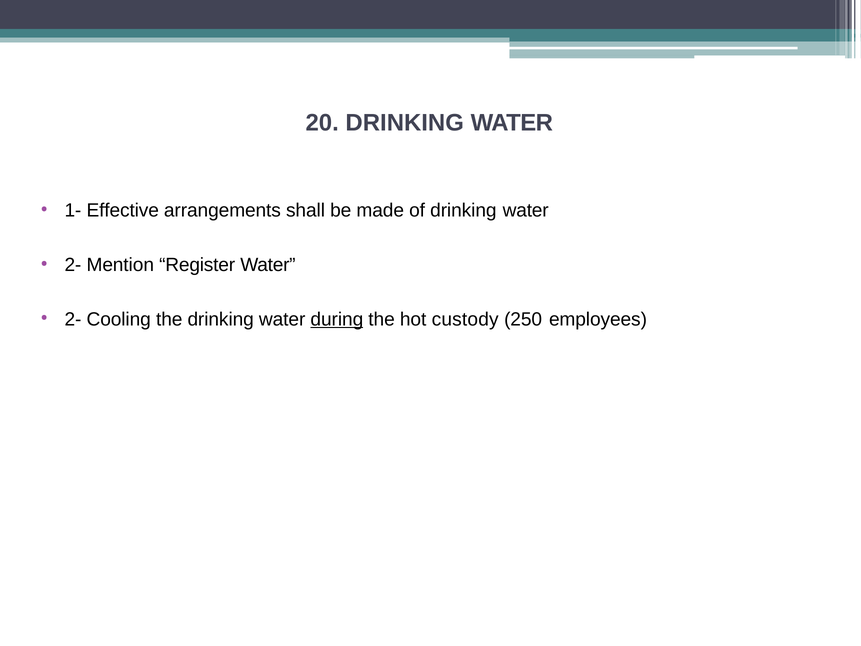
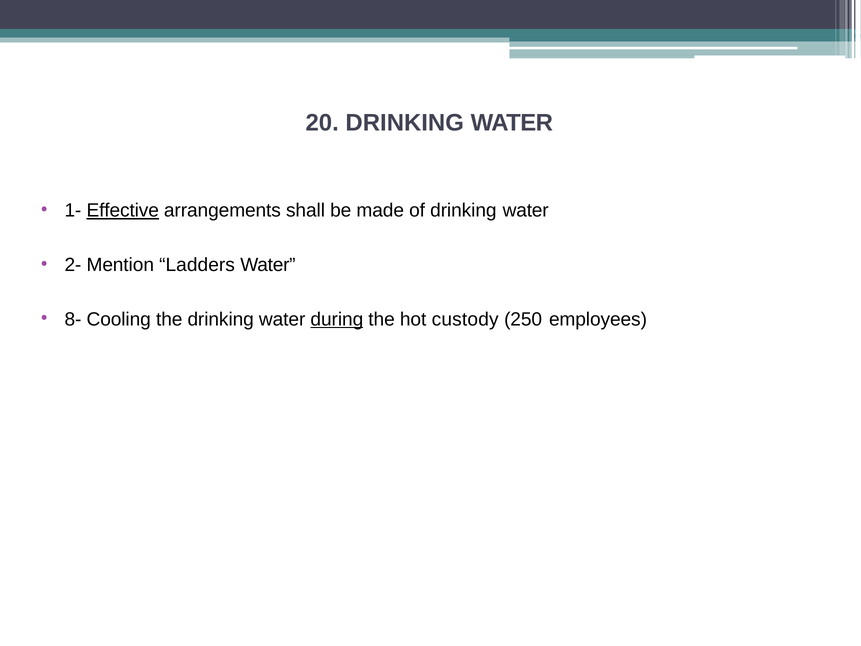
Effective underline: none -> present
Register: Register -> Ladders
2- at (73, 319): 2- -> 8-
